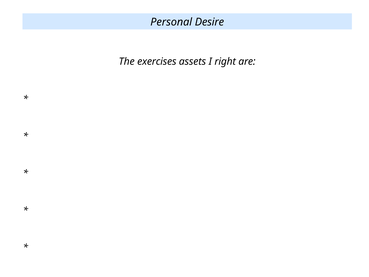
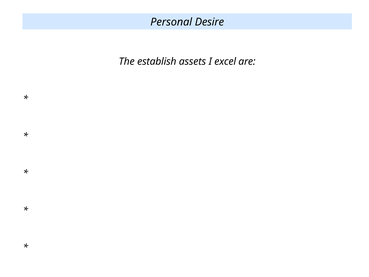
exercises: exercises -> establish
right: right -> excel
